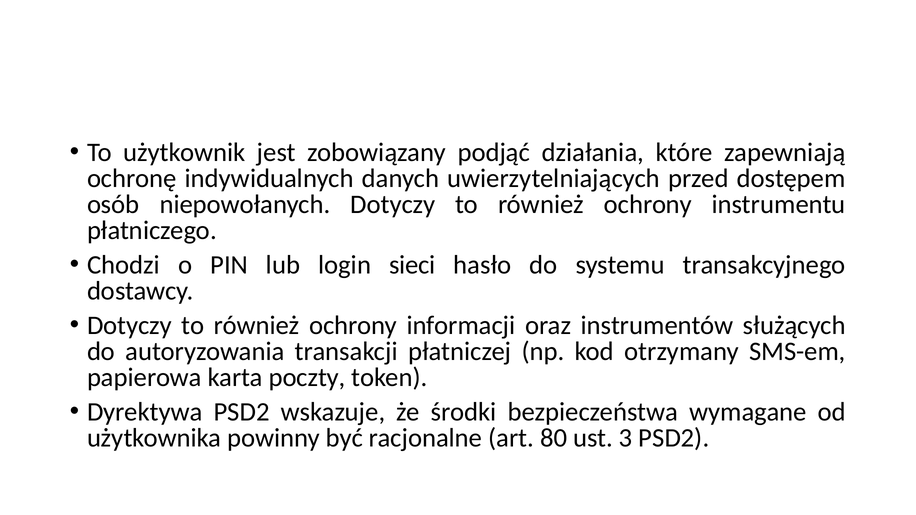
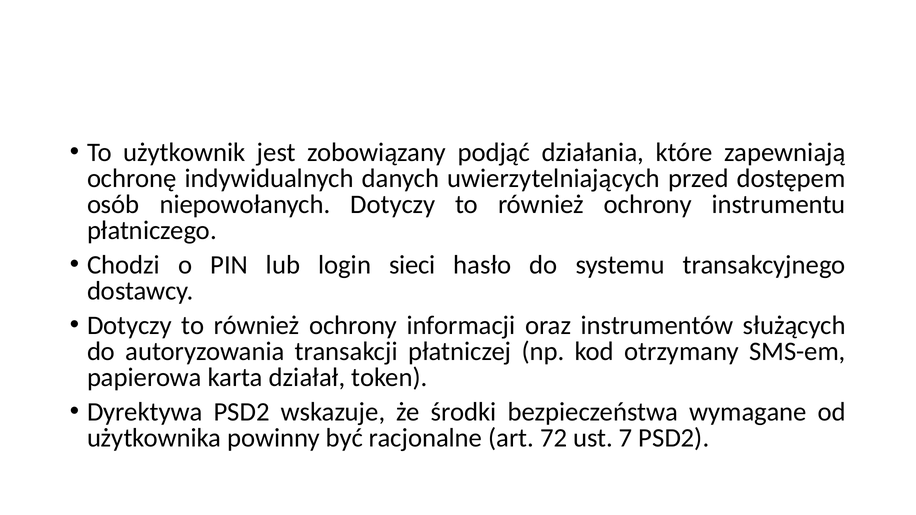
poczty: poczty -> działał
80: 80 -> 72
3: 3 -> 7
